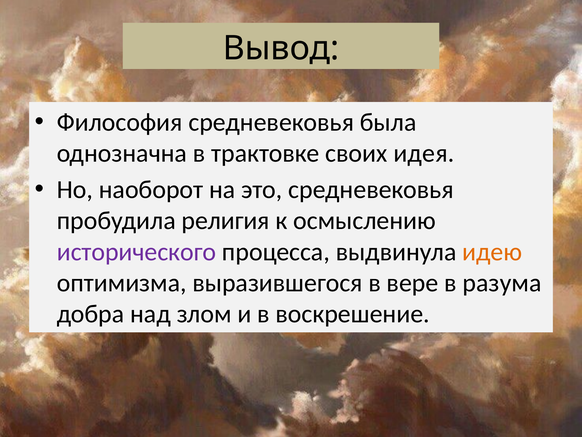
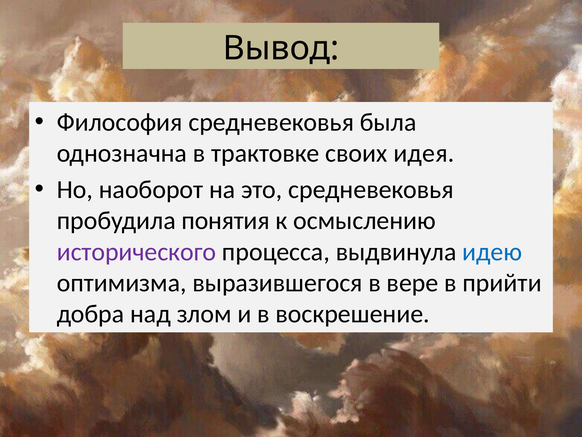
религия: религия -> понятия
идею colour: orange -> blue
разума: разума -> прийти
